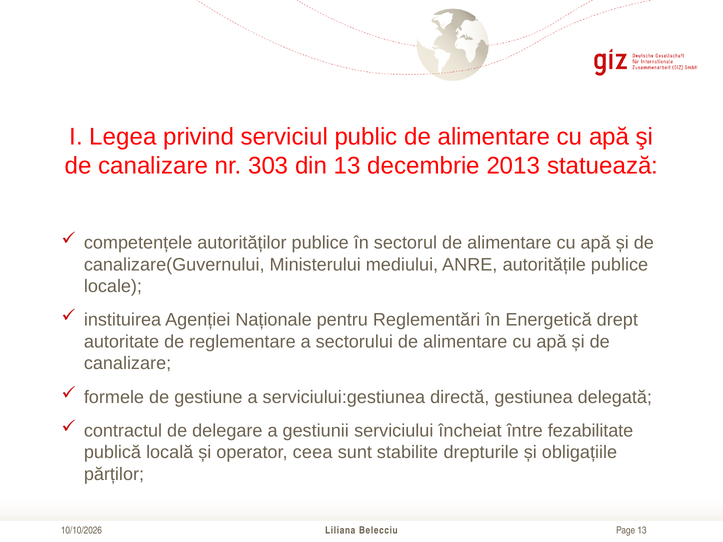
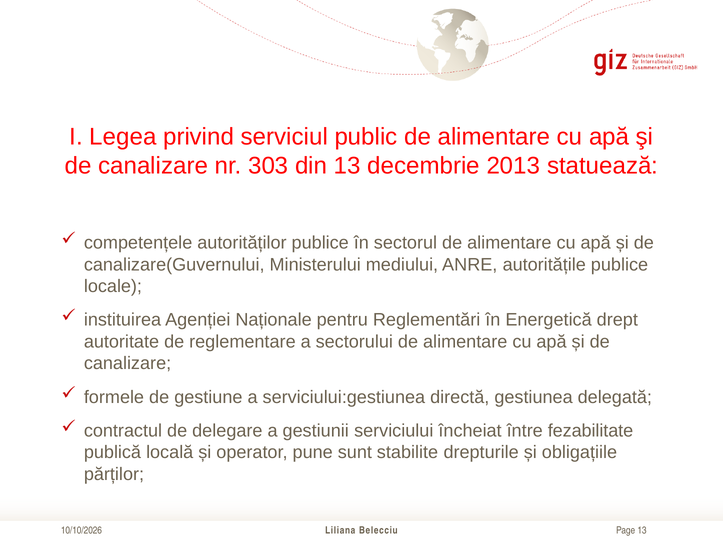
ceea: ceea -> pune
